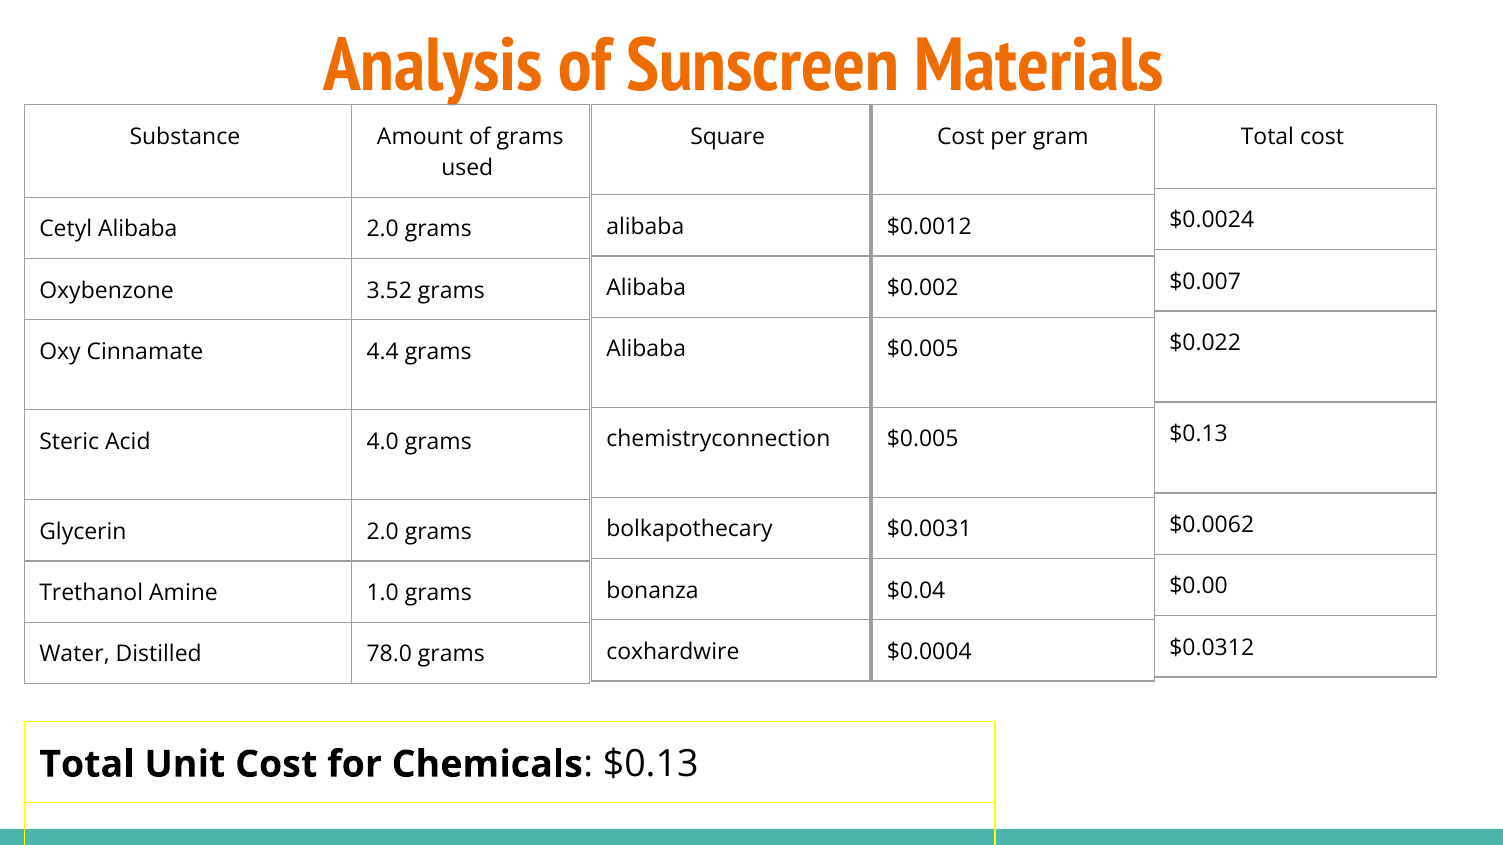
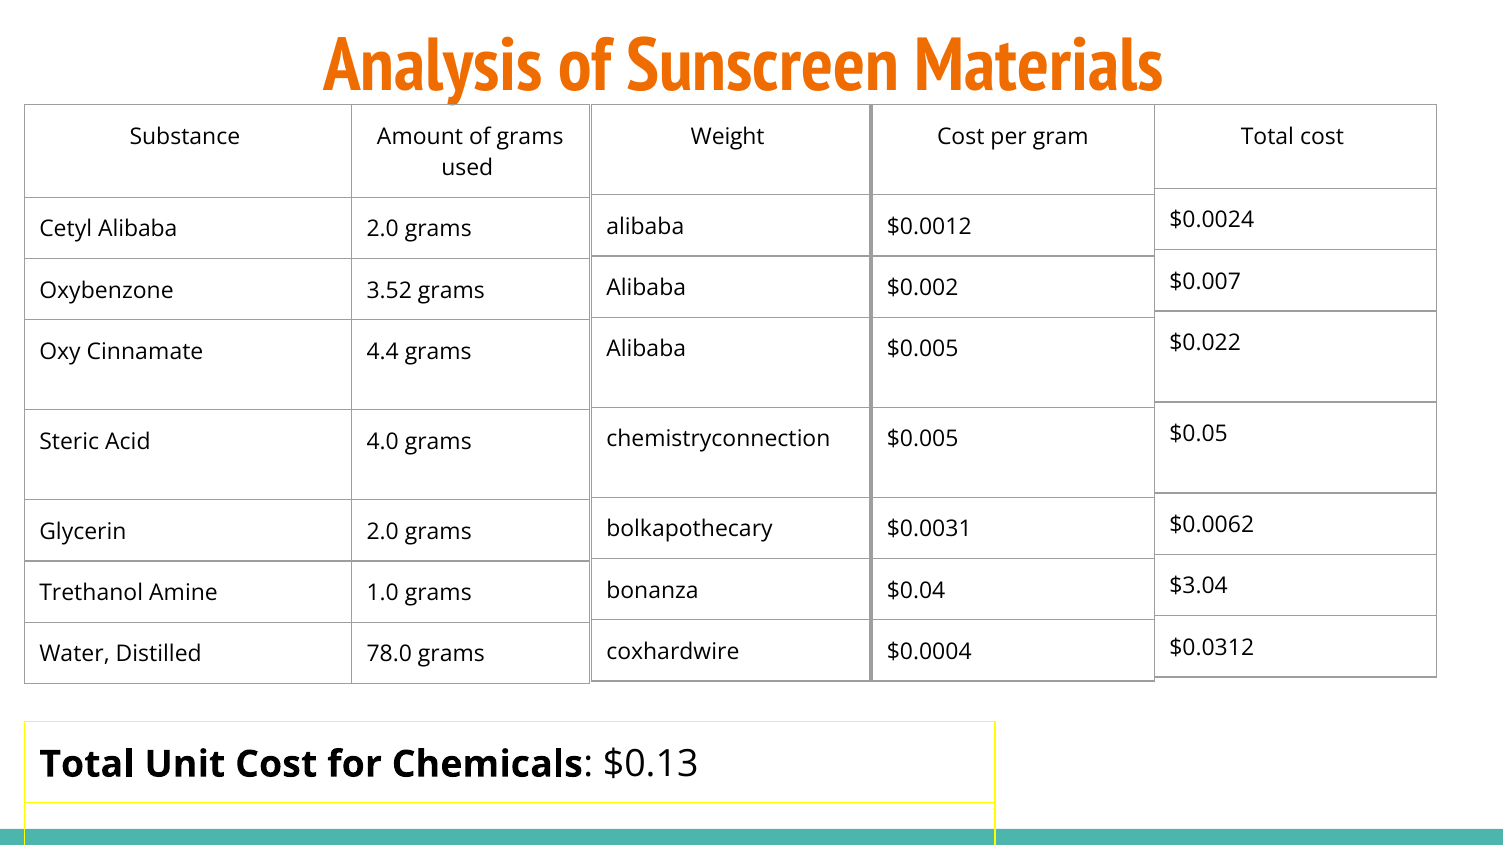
Square: Square -> Weight
$0.13 at (1199, 434): $0.13 -> $0.05
$0.00: $0.00 -> $3.04
